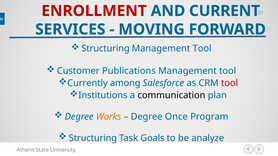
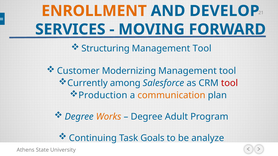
ENROLLMENT colour: red -> orange
CURRENT: CURRENT -> DEVELOP
Publications: Publications -> Modernizing
Institutions: Institutions -> Production
communication colour: black -> orange
Once: Once -> Adult
Structuring at (93, 138): Structuring -> Continuing
